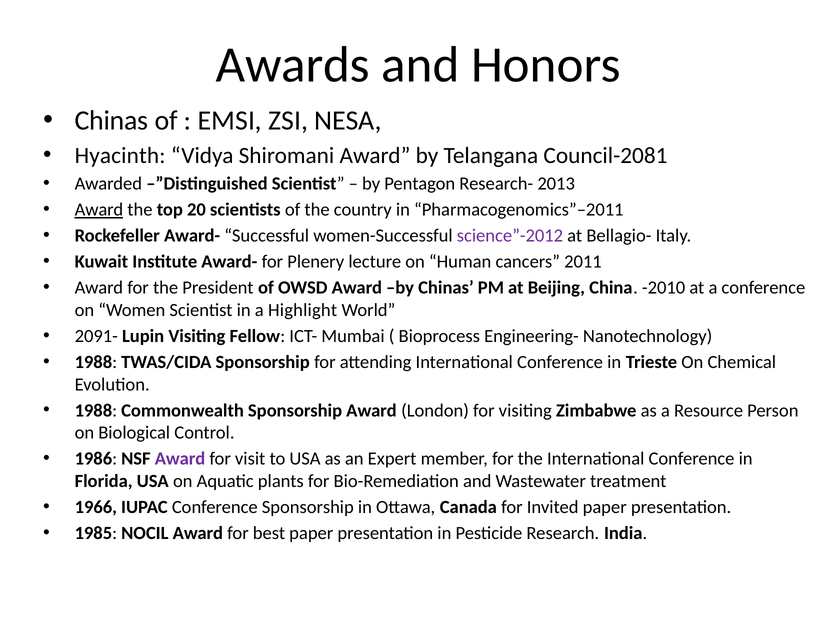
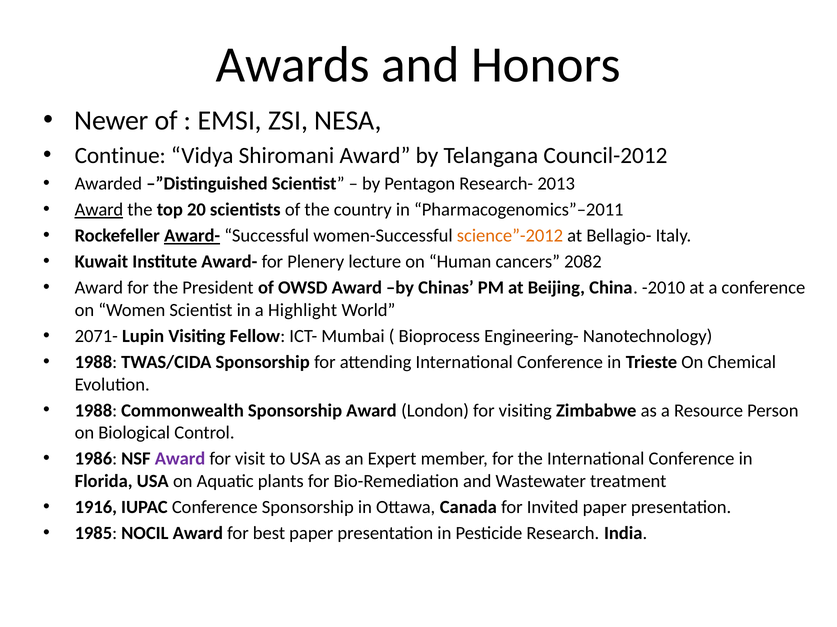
Chinas at (111, 121): Chinas -> Newer
Hyacinth: Hyacinth -> Continue
Council-2081: Council-2081 -> Council-2012
Award- at (192, 236) underline: none -> present
science”-2012 colour: purple -> orange
2011: 2011 -> 2082
2091-: 2091- -> 2071-
1966: 1966 -> 1916
